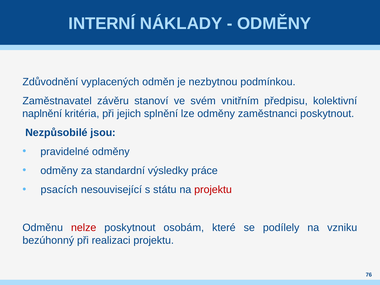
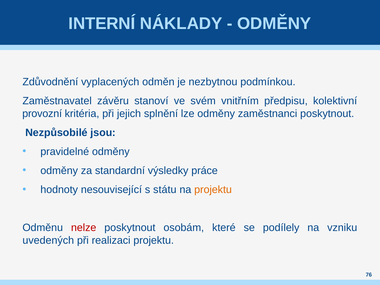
naplnění: naplnění -> provozní
psacích: psacích -> hodnoty
projektu at (213, 190) colour: red -> orange
bezúhonný: bezúhonný -> uvedených
